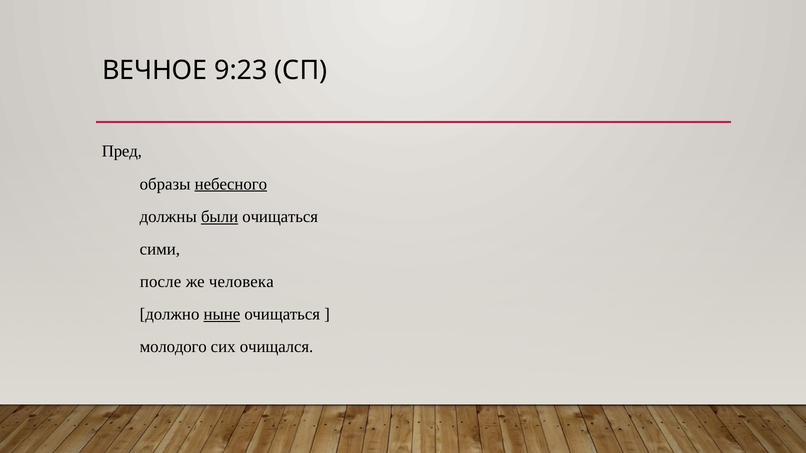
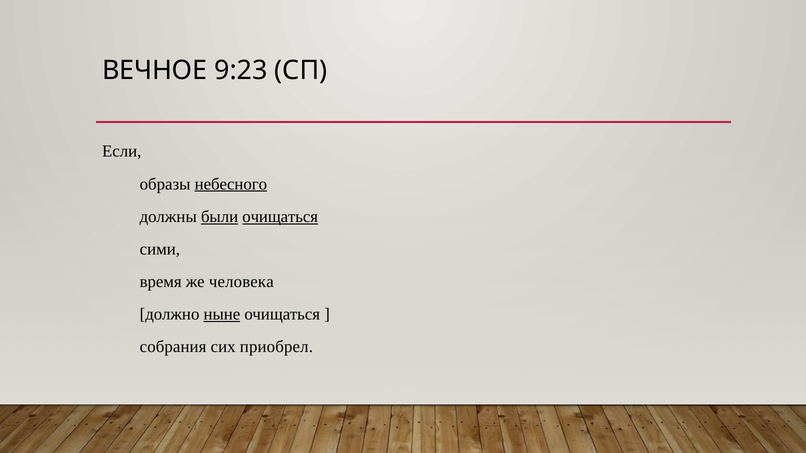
Пред: Пред -> Если
очищаться at (280, 217) underline: none -> present
после: после -> время
молодого: молодого -> собрания
очищался: очищался -> приобрел
